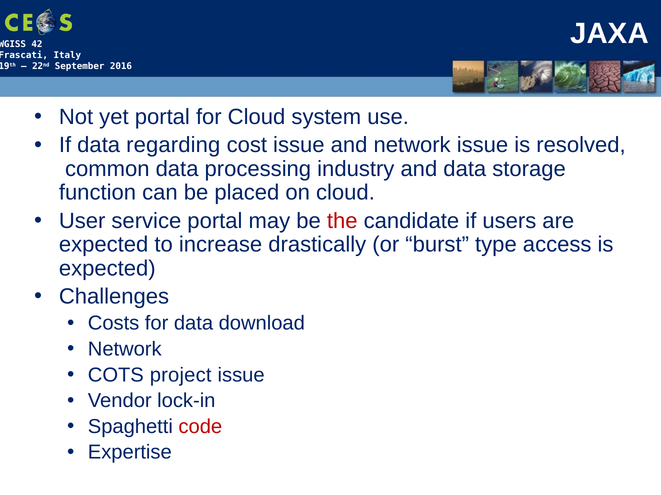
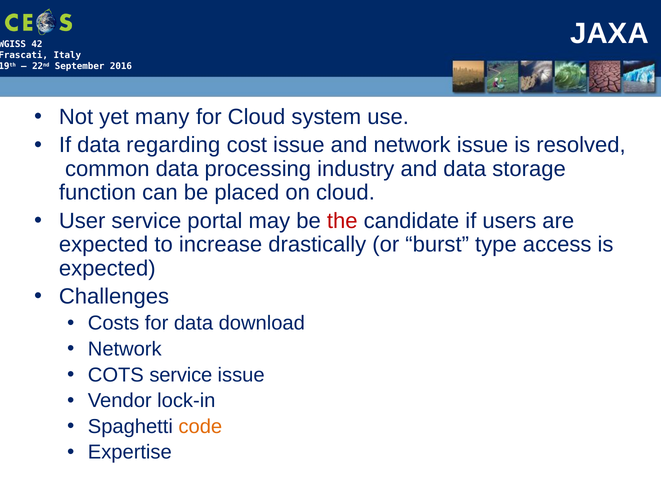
yet portal: portal -> many
COTS project: project -> service
code colour: red -> orange
